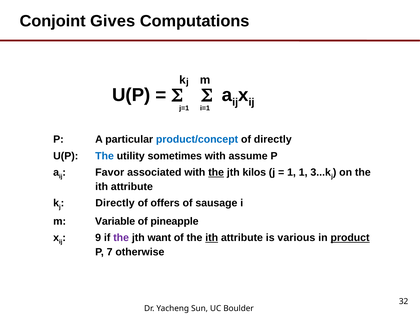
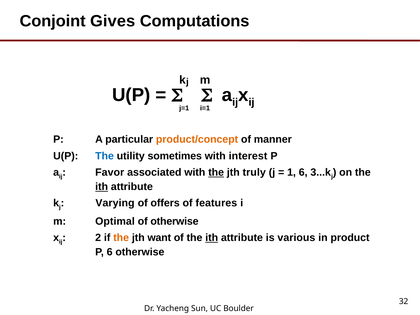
product/concept colour: blue -> orange
of directly: directly -> manner
assume: assume -> interest
kilos: kilos -> truly
1 1: 1 -> 6
ith at (102, 187) underline: none -> present
Directly at (115, 203): Directly -> Varying
sausage: sausage -> features
Variable: Variable -> Optimal
of pineapple: pineapple -> otherwise
9: 9 -> 2
the at (121, 238) colour: purple -> orange
product underline: present -> none
P 7: 7 -> 6
